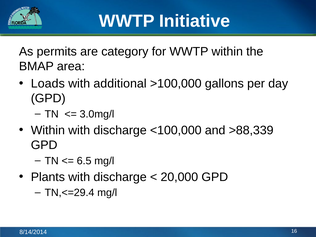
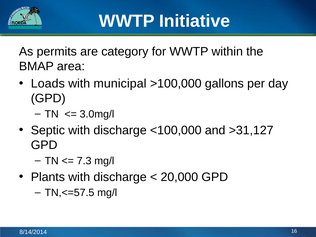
additional: additional -> municipal
Within at (48, 130): Within -> Septic
>88,339: >88,339 -> >31,127
6.5: 6.5 -> 7.3
TN,<=29.4: TN,<=29.4 -> TN,<=57.5
